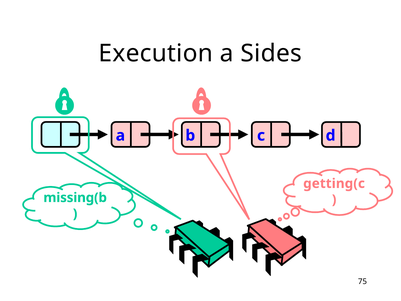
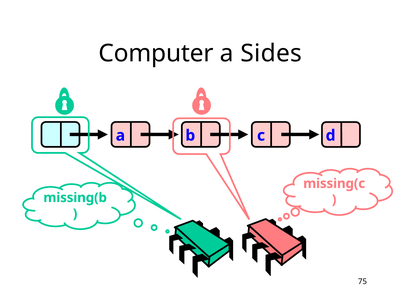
Execution: Execution -> Computer
getting(c: getting(c -> missing(c
